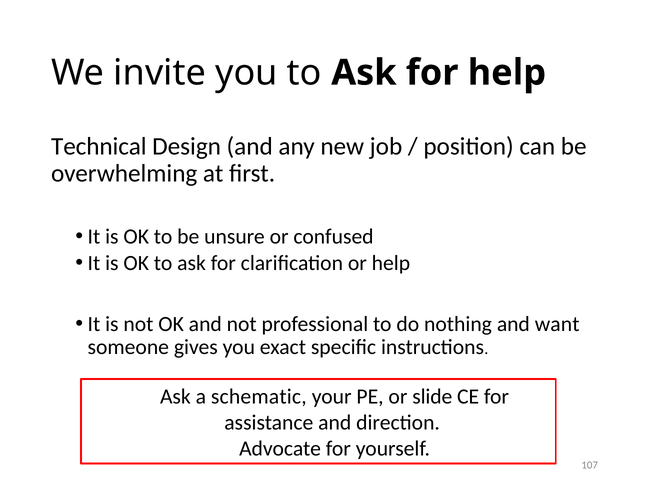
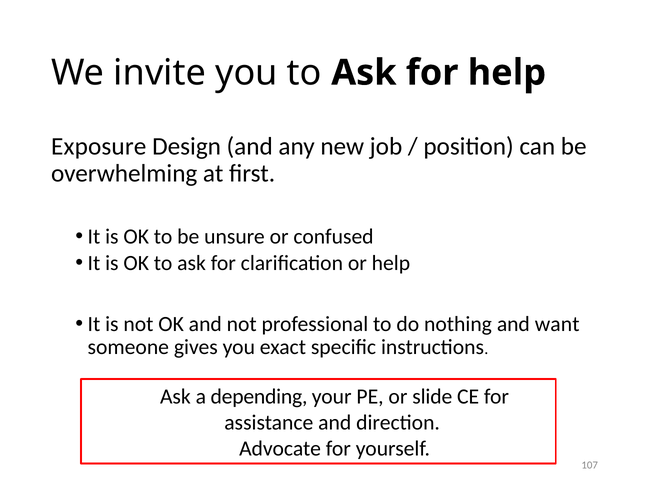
Technical: Technical -> Exposure
schematic: schematic -> depending
